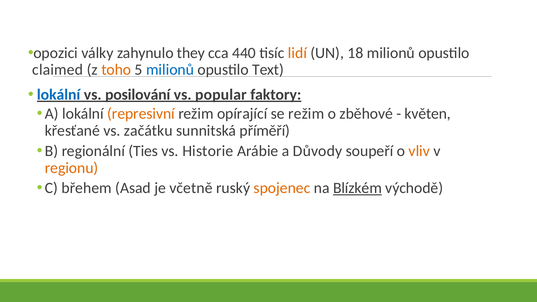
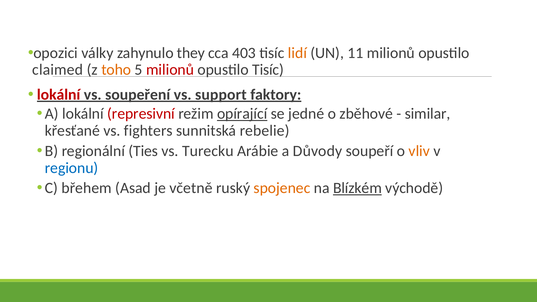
440: 440 -> 403
18: 18 -> 11
milionů at (170, 70) colour: blue -> red
opustilo Text: Text -> Tisíc
lokální at (59, 95) colour: blue -> red
posilování: posilování -> soupeření
popular: popular -> support
represivní colour: orange -> red
opírající underline: none -> present
se režim: režim -> jedné
květen: květen -> similar
začátku: začátku -> fighters
příměří: příměří -> rebelie
Historie: Historie -> Turecku
regionu colour: orange -> blue
